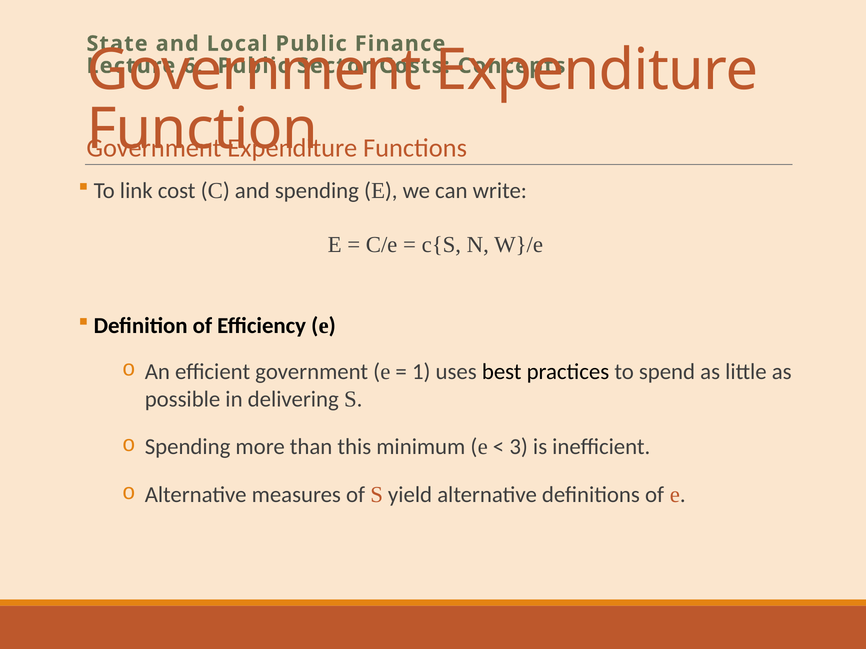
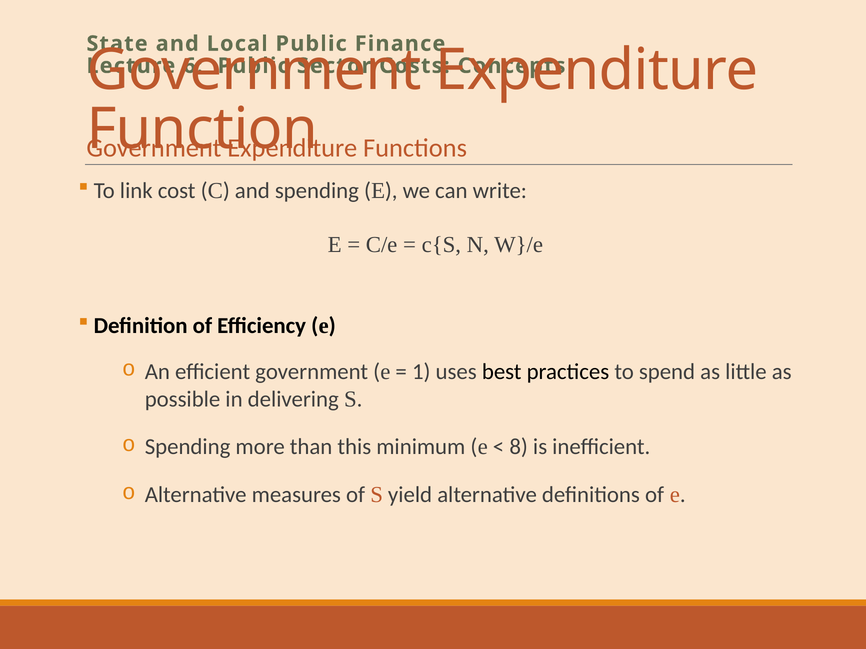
3: 3 -> 8
